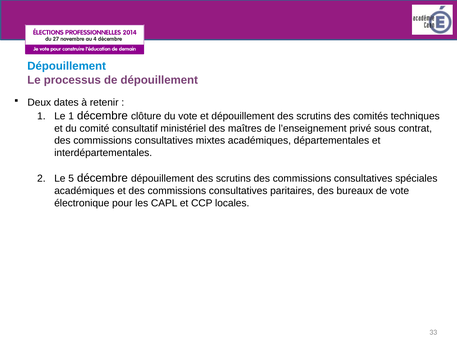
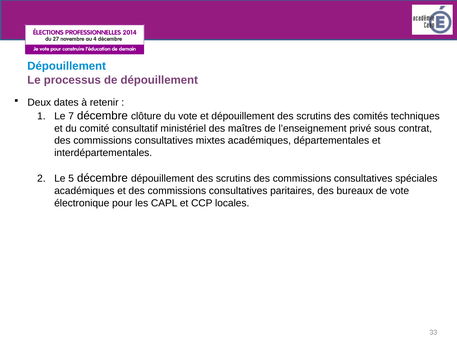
Le 1: 1 -> 7
